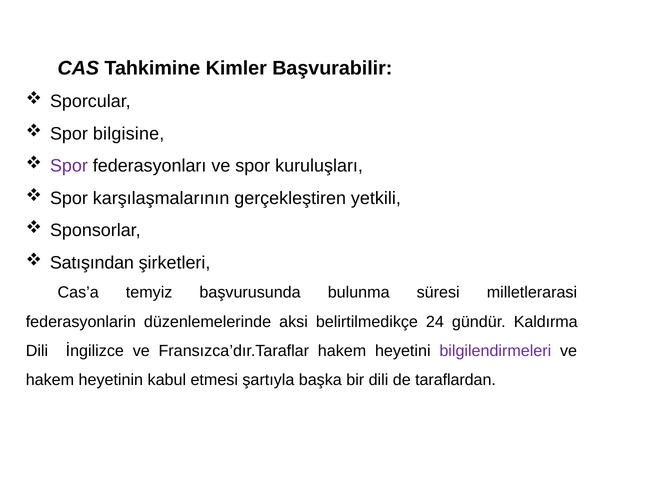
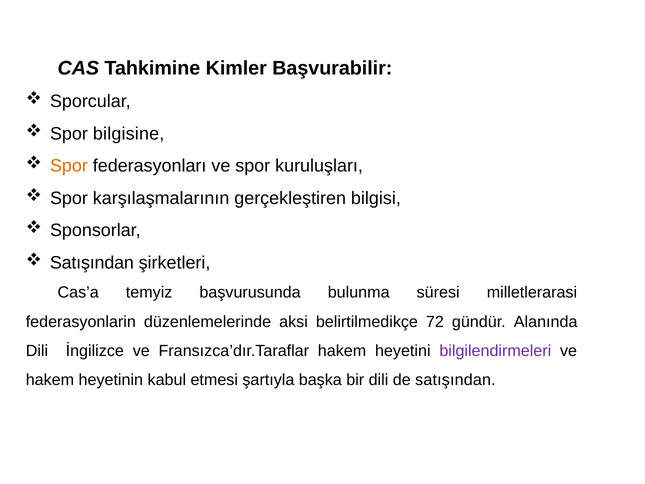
Spor at (69, 166) colour: purple -> orange
yetkili: yetkili -> bilgisi
24: 24 -> 72
Kaldırma: Kaldırma -> Alanında
de taraflardan: taraflardan -> satışından
